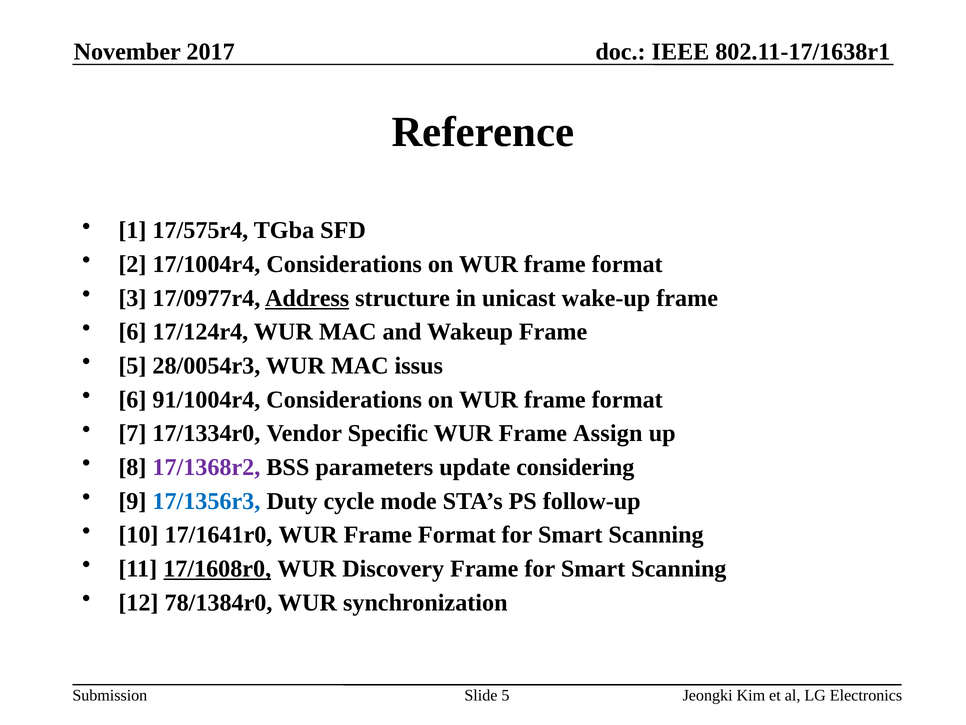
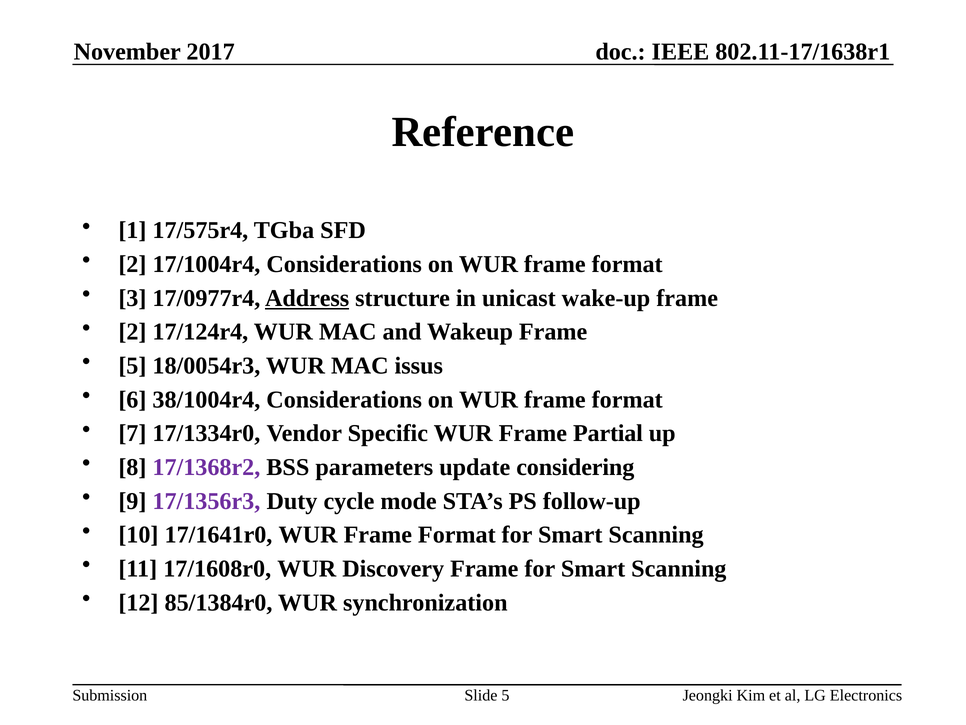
6 at (132, 332): 6 -> 2
28/0054r3: 28/0054r3 -> 18/0054r3
91/1004r4: 91/1004r4 -> 38/1004r4
Assign: Assign -> Partial
17/1356r3 colour: blue -> purple
17/1608r0 underline: present -> none
78/1384r0: 78/1384r0 -> 85/1384r0
